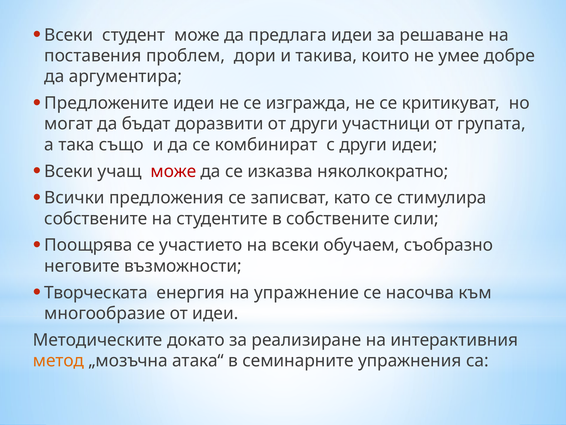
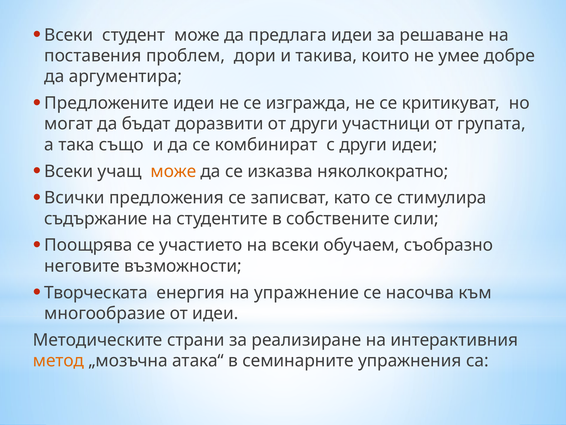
може at (173, 171) colour: red -> orange
собствените at (96, 218): собствените -> съдържание
докато: докато -> страни
